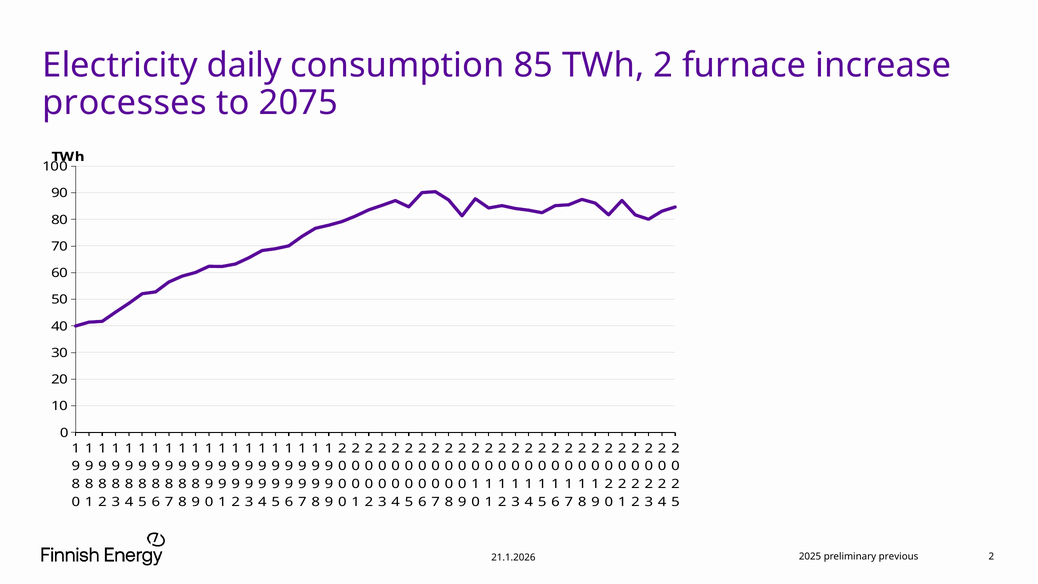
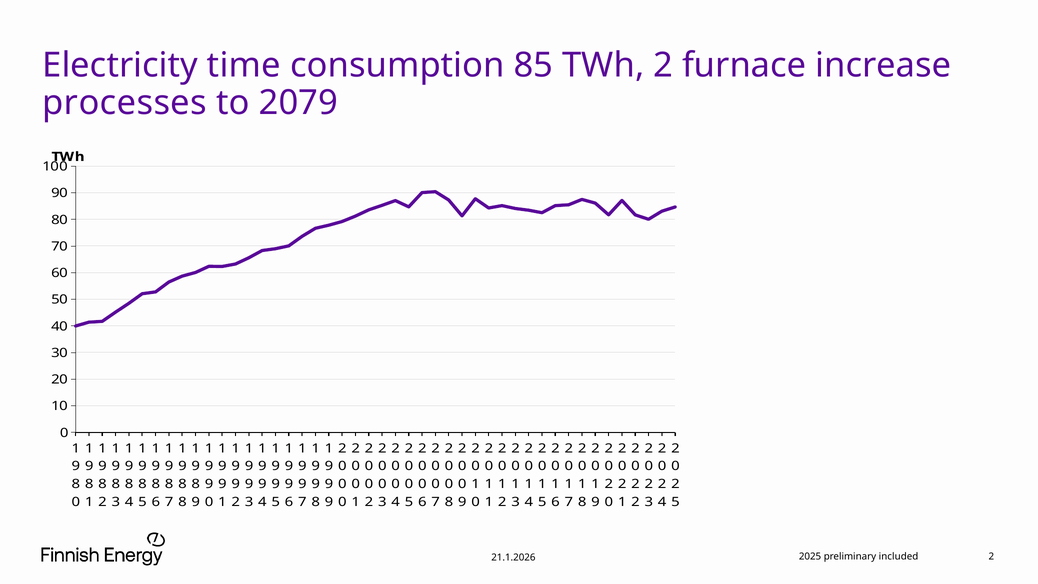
daily: daily -> time
2075: 2075 -> 2079
previous: previous -> included
